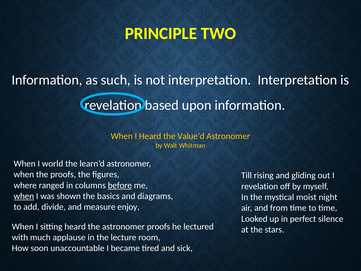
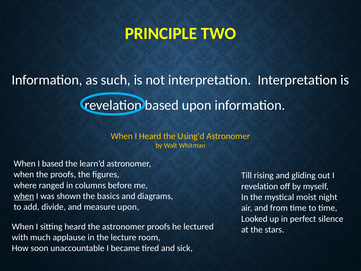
Value’d: Value’d -> Using’d
I world: world -> based
before underline: present -> none
measure enjoy: enjoy -> upon
